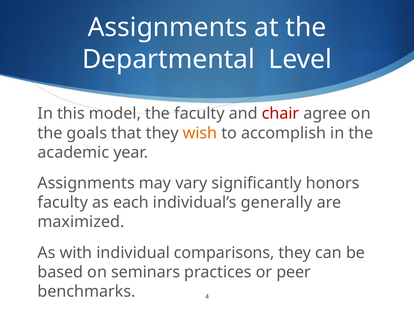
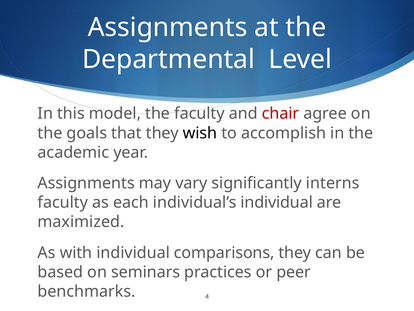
wish colour: orange -> black
honors: honors -> interns
individual’s generally: generally -> individual
